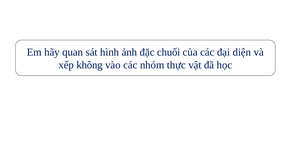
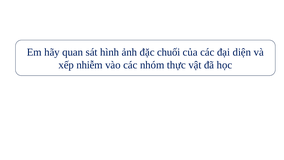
không: không -> nhiễm
